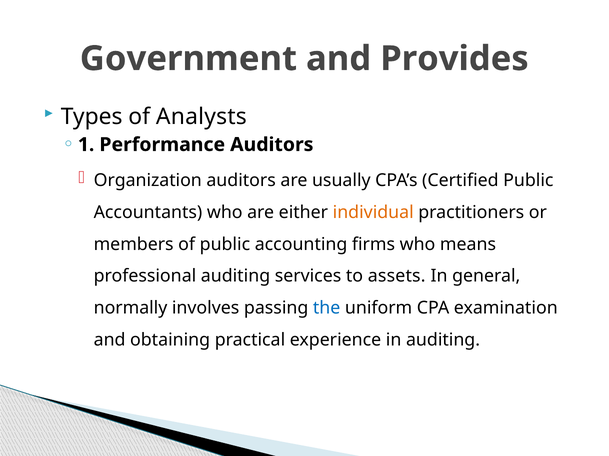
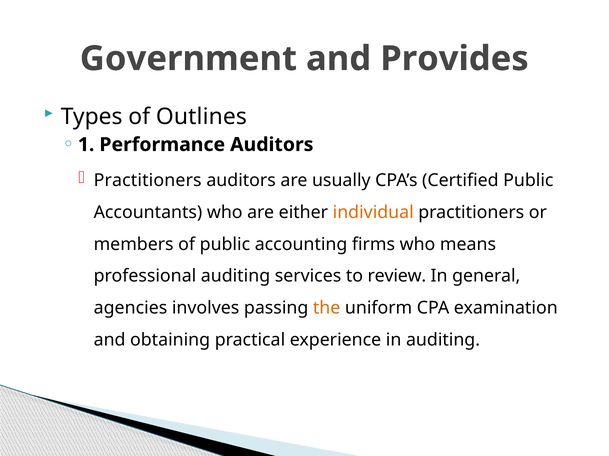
Analysts: Analysts -> Outlines
Organization at (148, 181): Organization -> Practitioners
assets: assets -> review
normally: normally -> agencies
the colour: blue -> orange
